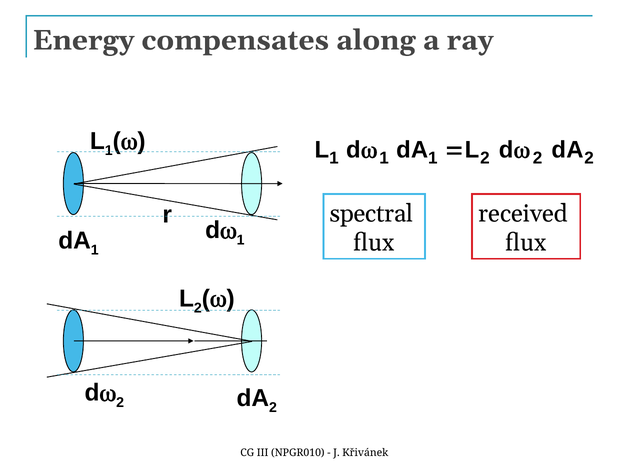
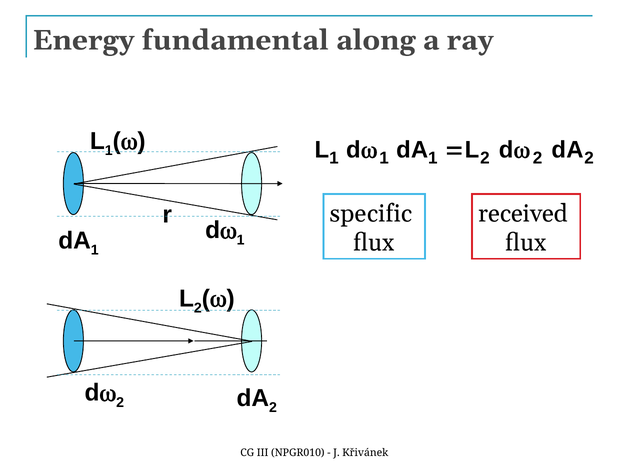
compensates: compensates -> fundamental
spectral: spectral -> specific
